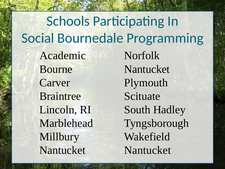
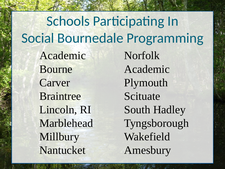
Nantucket at (147, 69): Nantucket -> Academic
Nantucket at (148, 150): Nantucket -> Amesbury
